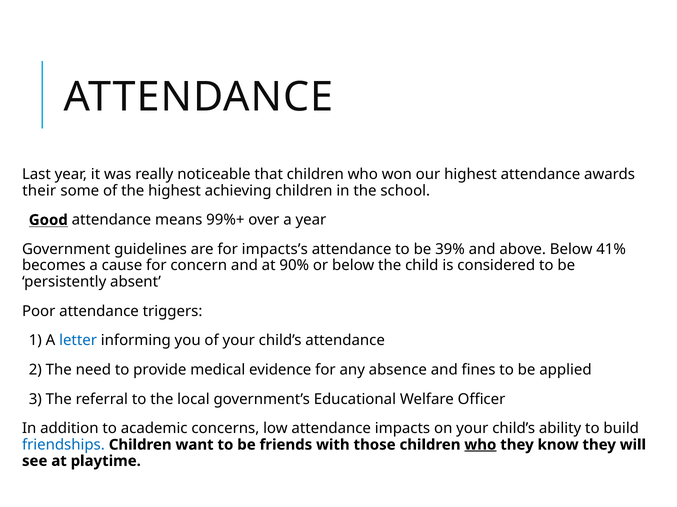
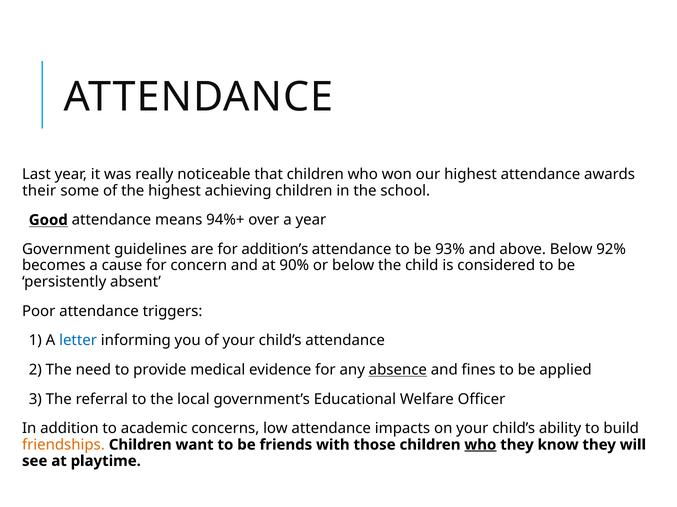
99%+: 99%+ -> 94%+
impacts’s: impacts’s -> addition’s
39%: 39% -> 93%
41%: 41% -> 92%
absence underline: none -> present
friendships colour: blue -> orange
